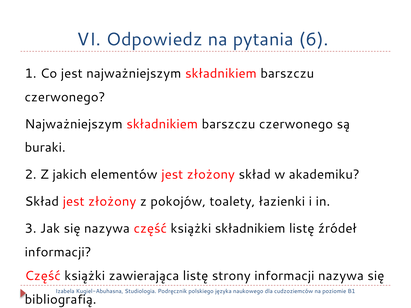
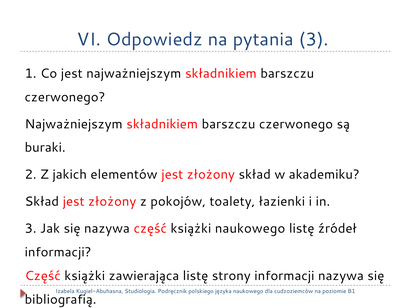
pytania 6: 6 -> 3
książki składnikiem: składnikiem -> naukowego
